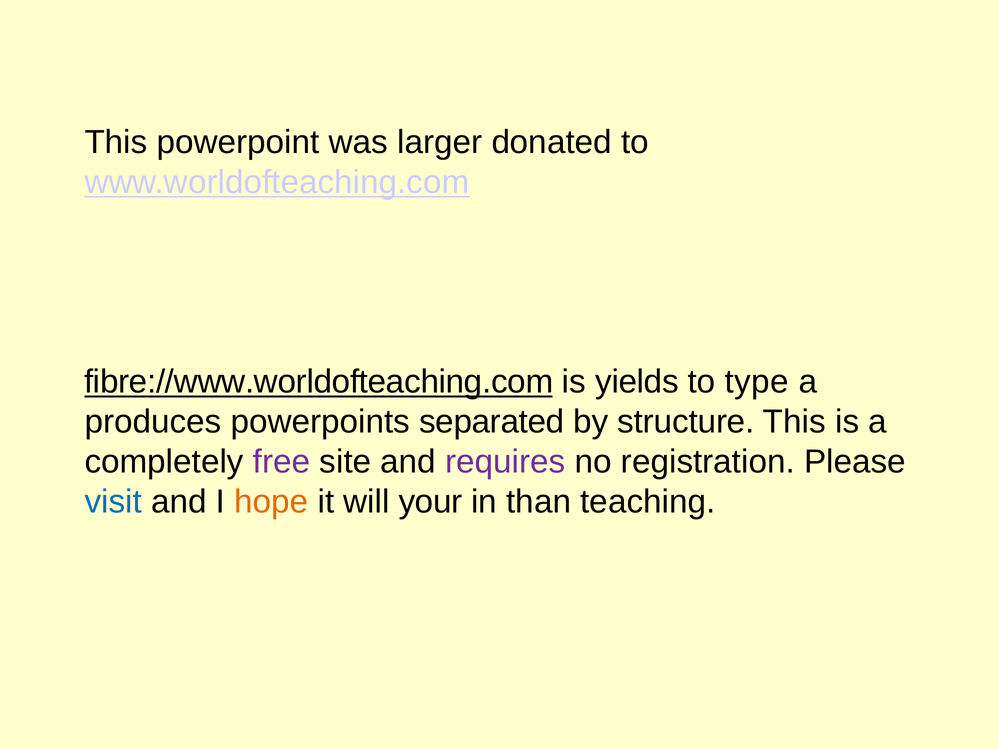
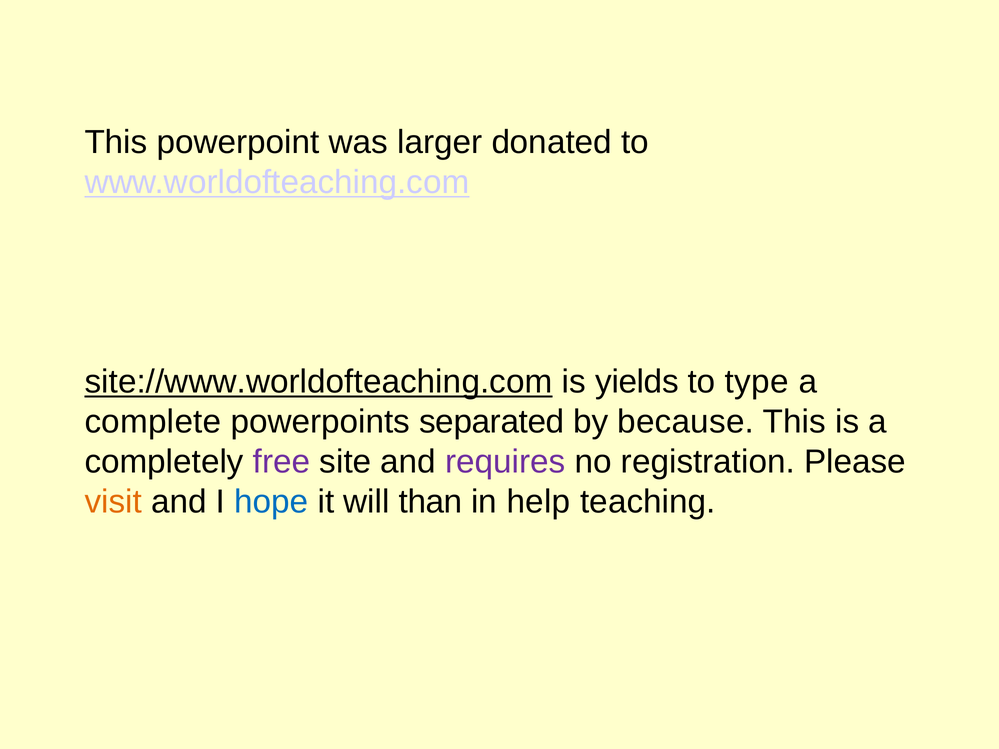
fibre://www.worldofteaching.com: fibre://www.worldofteaching.com -> site://www.worldofteaching.com
produces: produces -> complete
structure: structure -> because
visit colour: blue -> orange
hope colour: orange -> blue
your: your -> than
than: than -> help
